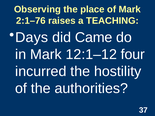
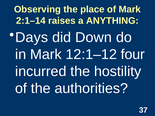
2:1–76: 2:1–76 -> 2:1–14
TEACHING: TEACHING -> ANYTHING
Came: Came -> Down
